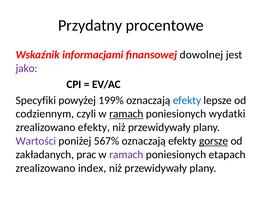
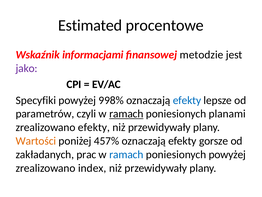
Przydatny: Przydatny -> Estimated
dowolnej: dowolnej -> metodzie
199%: 199% -> 998%
codziennym: codziennym -> parametrów
wydatki: wydatki -> planami
Wartości colour: purple -> orange
567%: 567% -> 457%
gorsze underline: present -> none
ramach at (126, 154) colour: purple -> blue
poniesionych etapach: etapach -> powyżej
